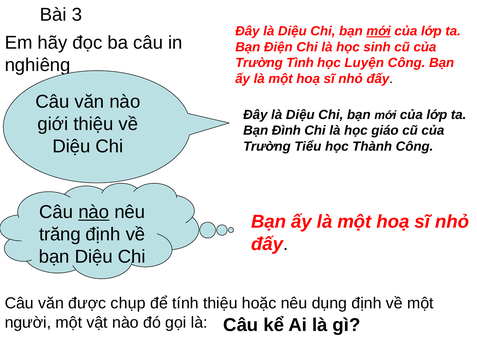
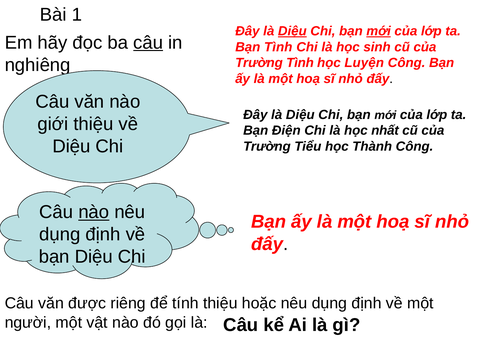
3: 3 -> 1
Diệu at (292, 31) underline: none -> present
câu at (148, 43) underline: none -> present
Bạn Điện: Điện -> Tình
Đình: Đình -> Điện
giáo: giáo -> nhất
trăng at (60, 234): trăng -> dụng
chụp: chụp -> riêng
